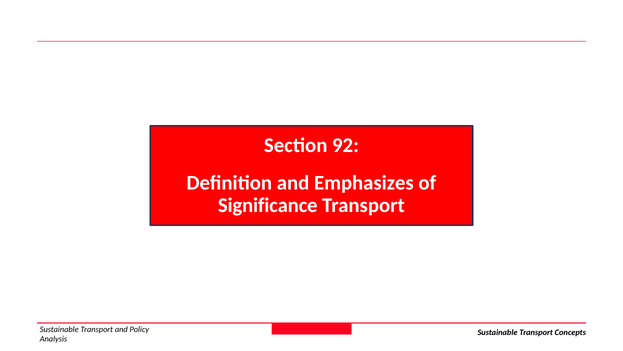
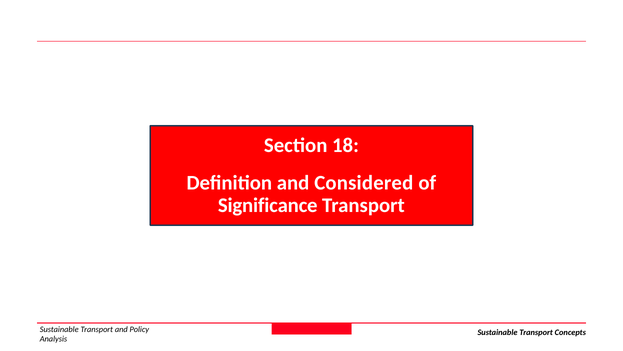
92: 92 -> 18
Emphasizes: Emphasizes -> Considered
